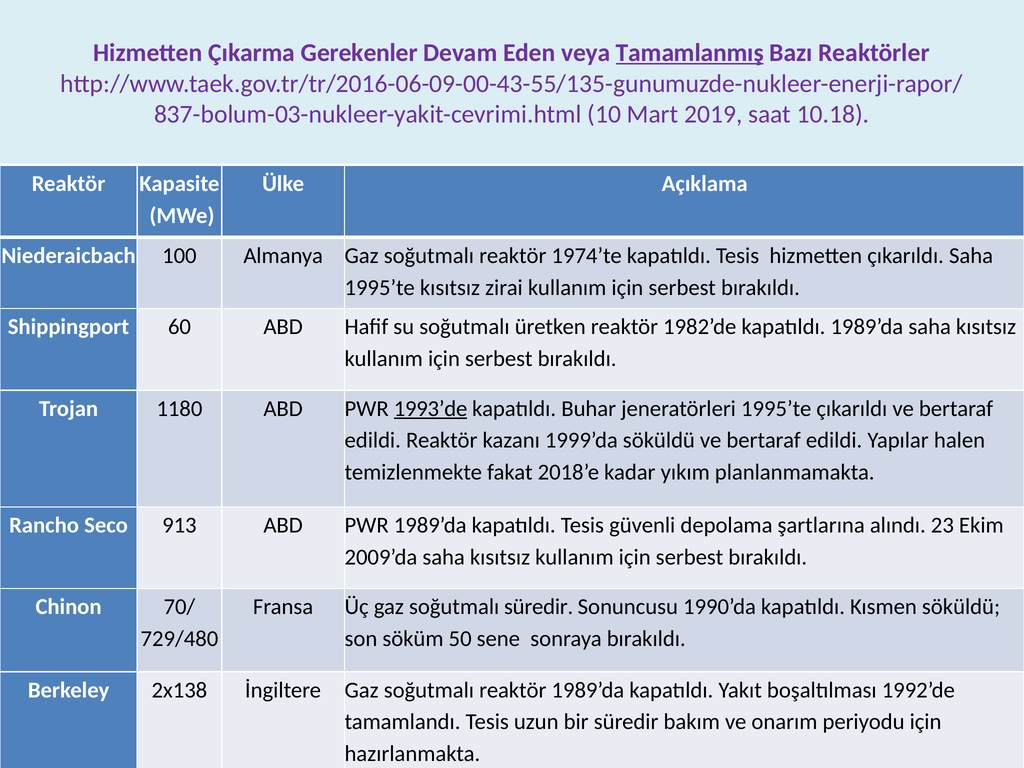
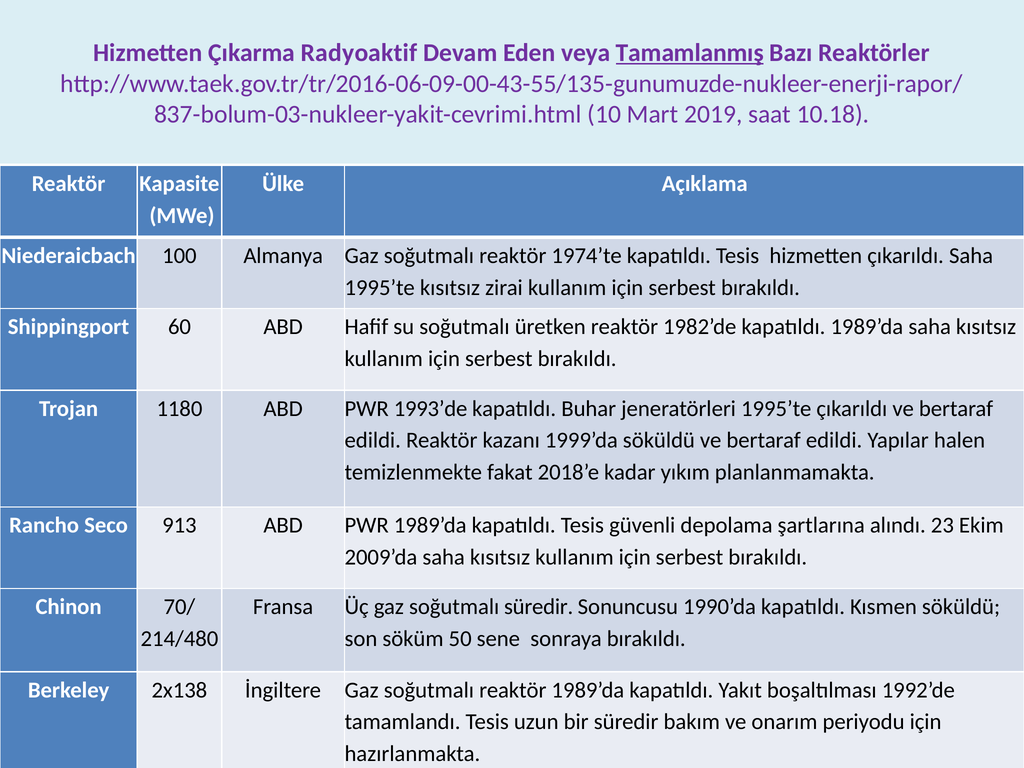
Gerekenler: Gerekenler -> Radyoaktif
1993’de underline: present -> none
729/480: 729/480 -> 214/480
